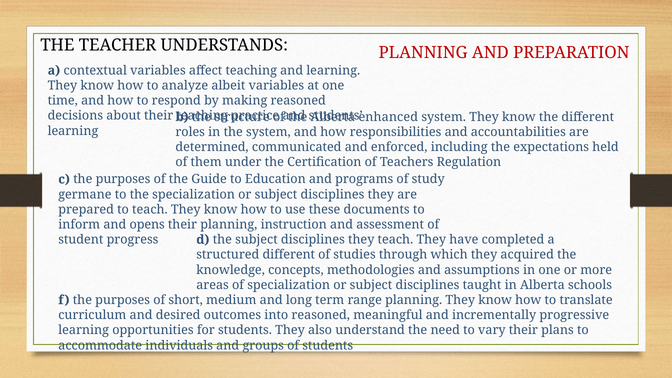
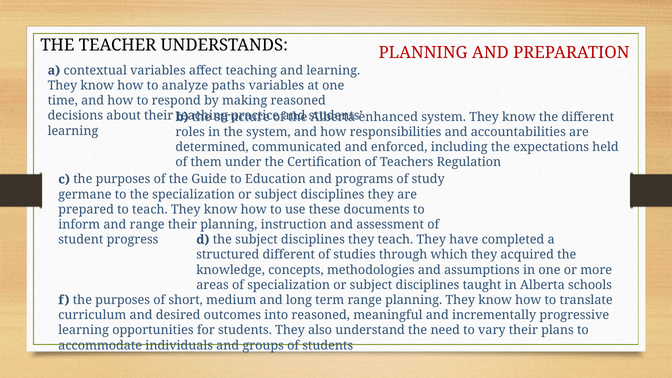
albeit: albeit -> paths
and opens: opens -> range
